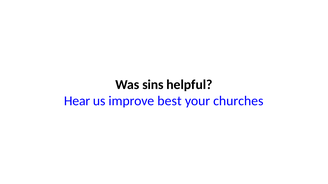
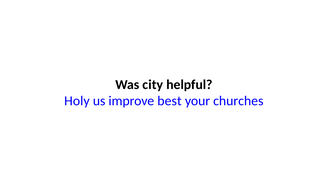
sins: sins -> city
Hear: Hear -> Holy
